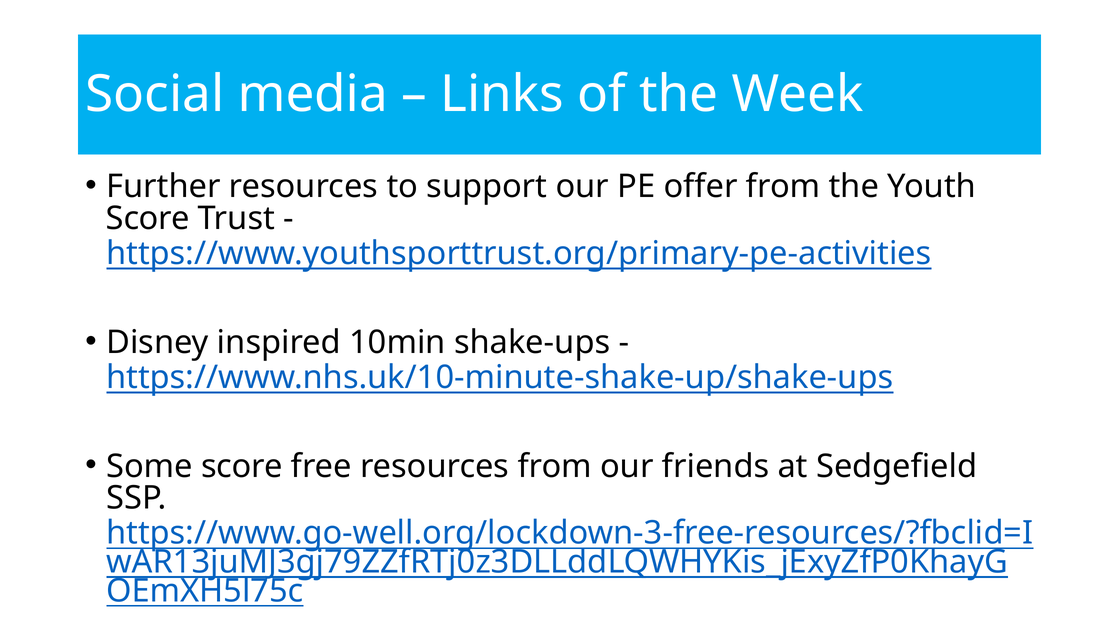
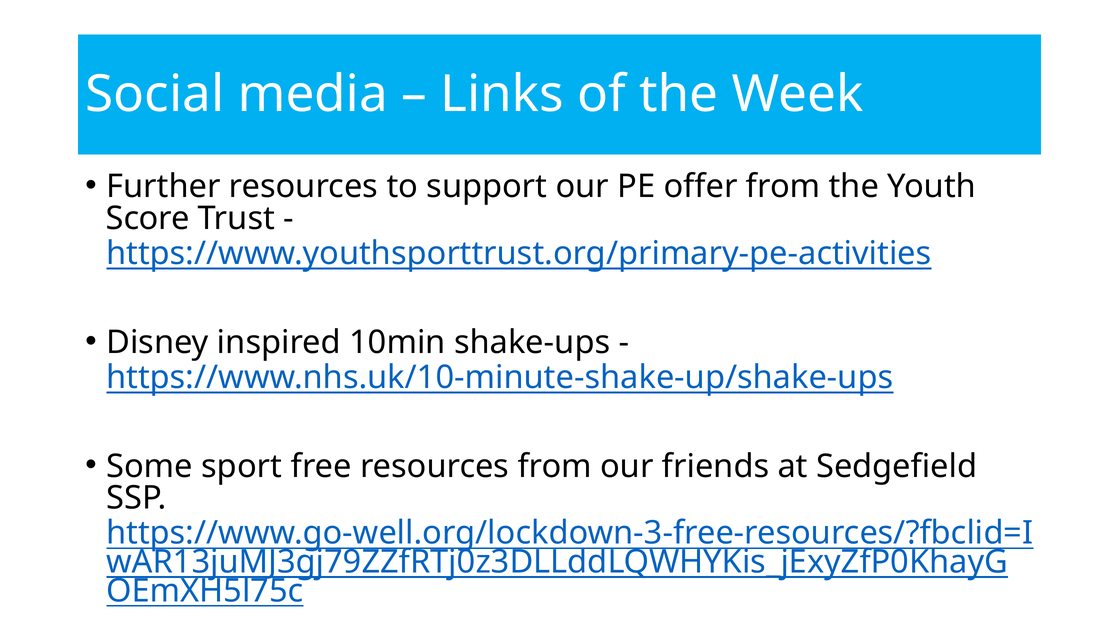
Some score: score -> sport
